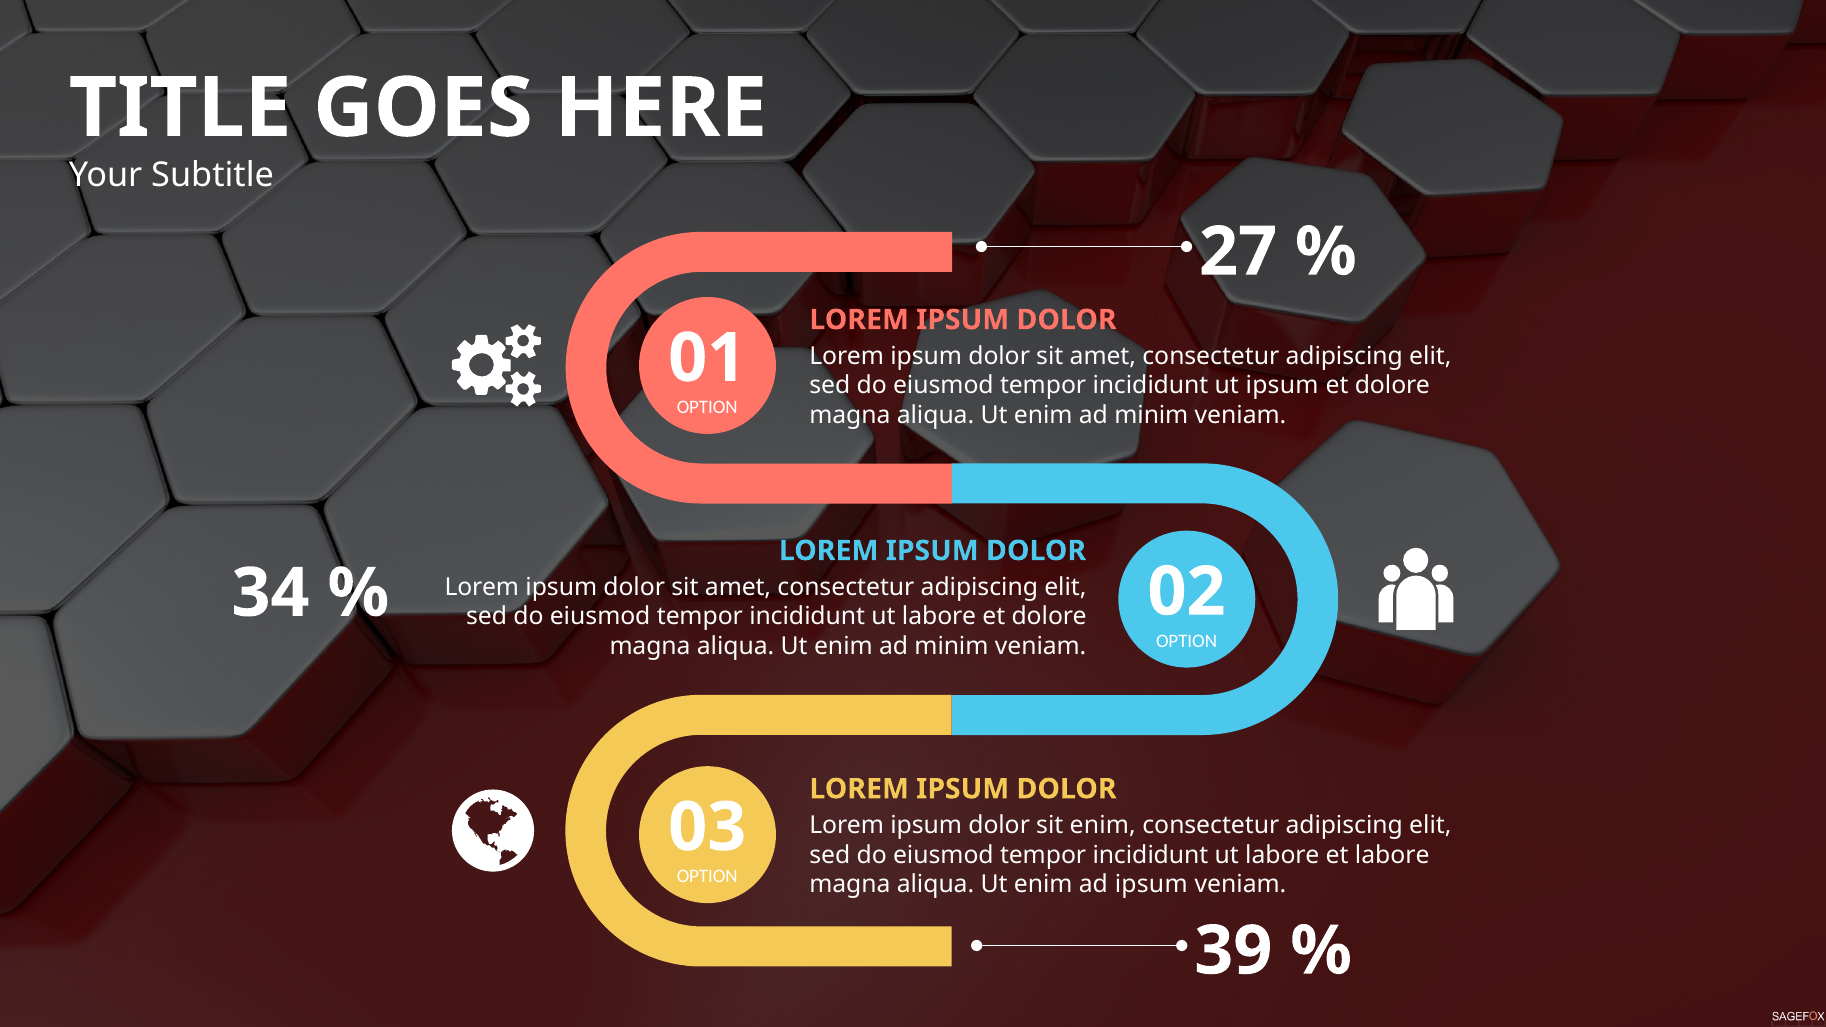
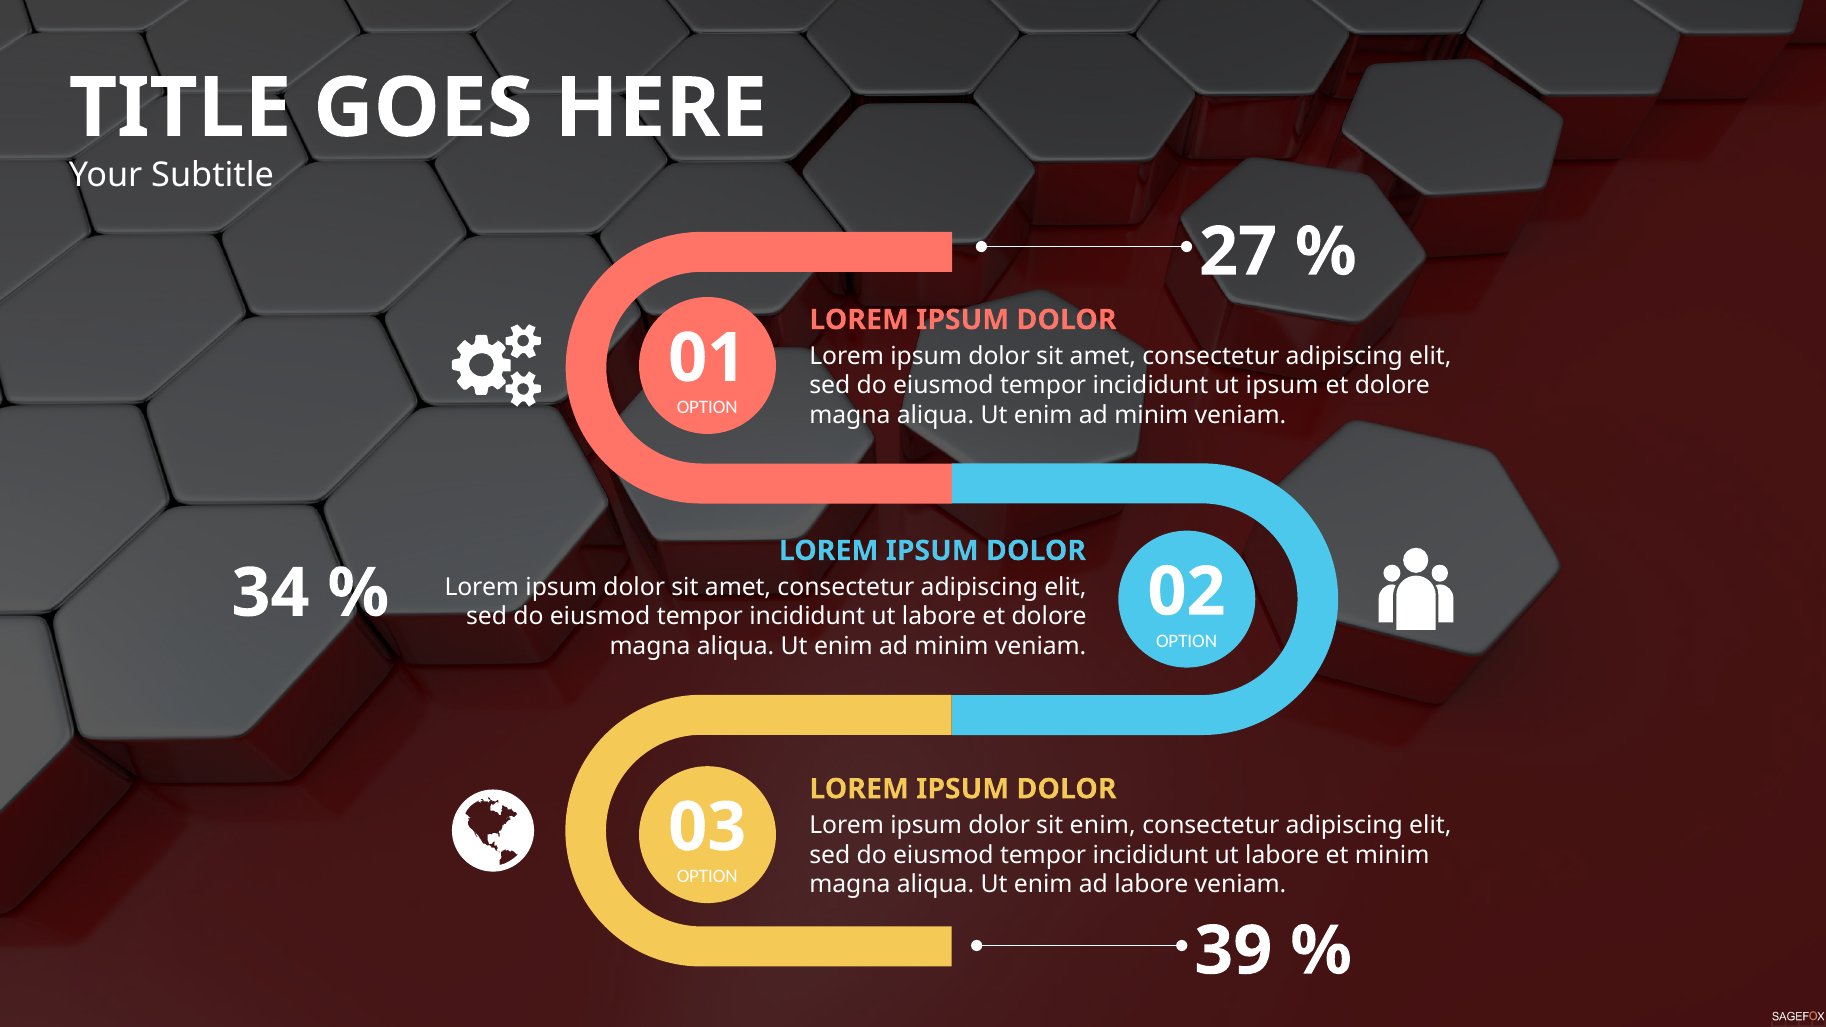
et labore: labore -> minim
ad ipsum: ipsum -> labore
